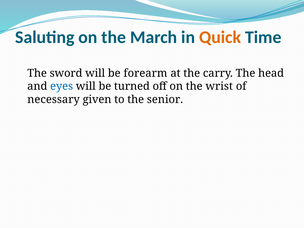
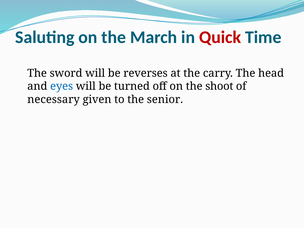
Quick colour: orange -> red
forearm: forearm -> reverses
wrist: wrist -> shoot
